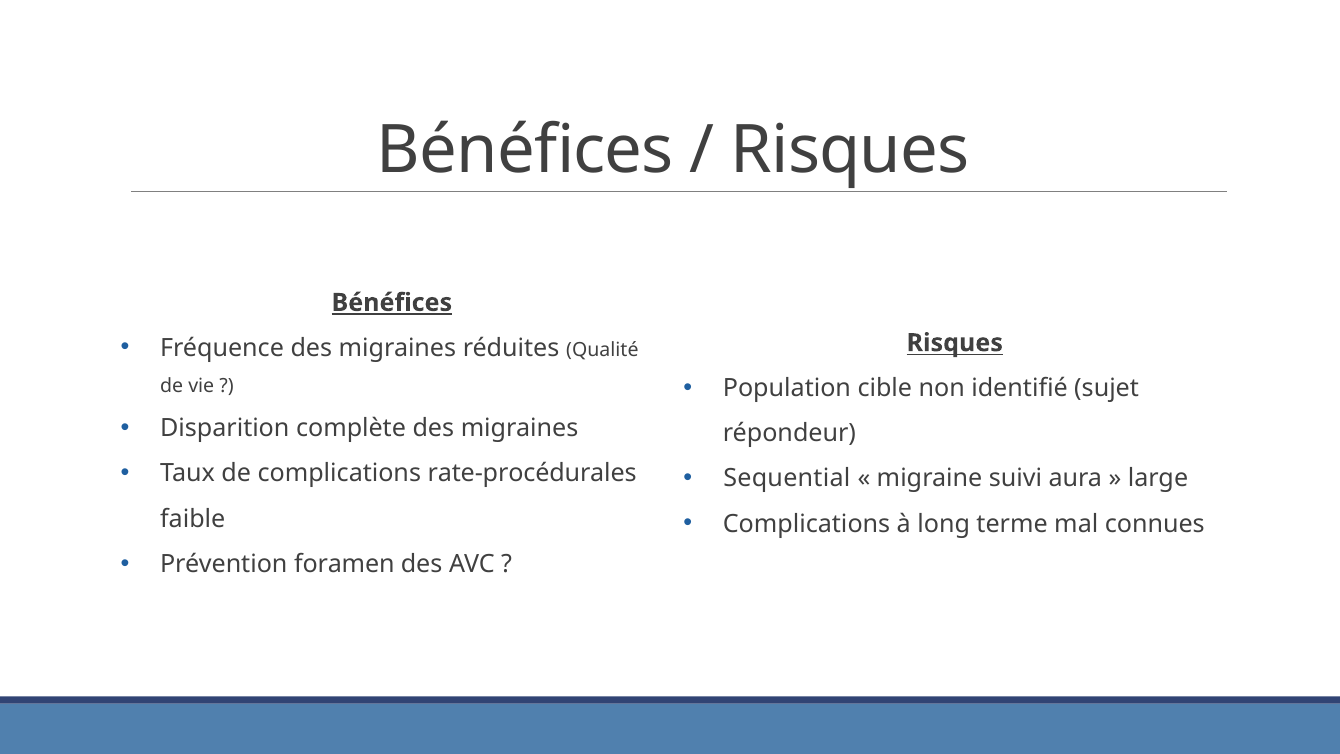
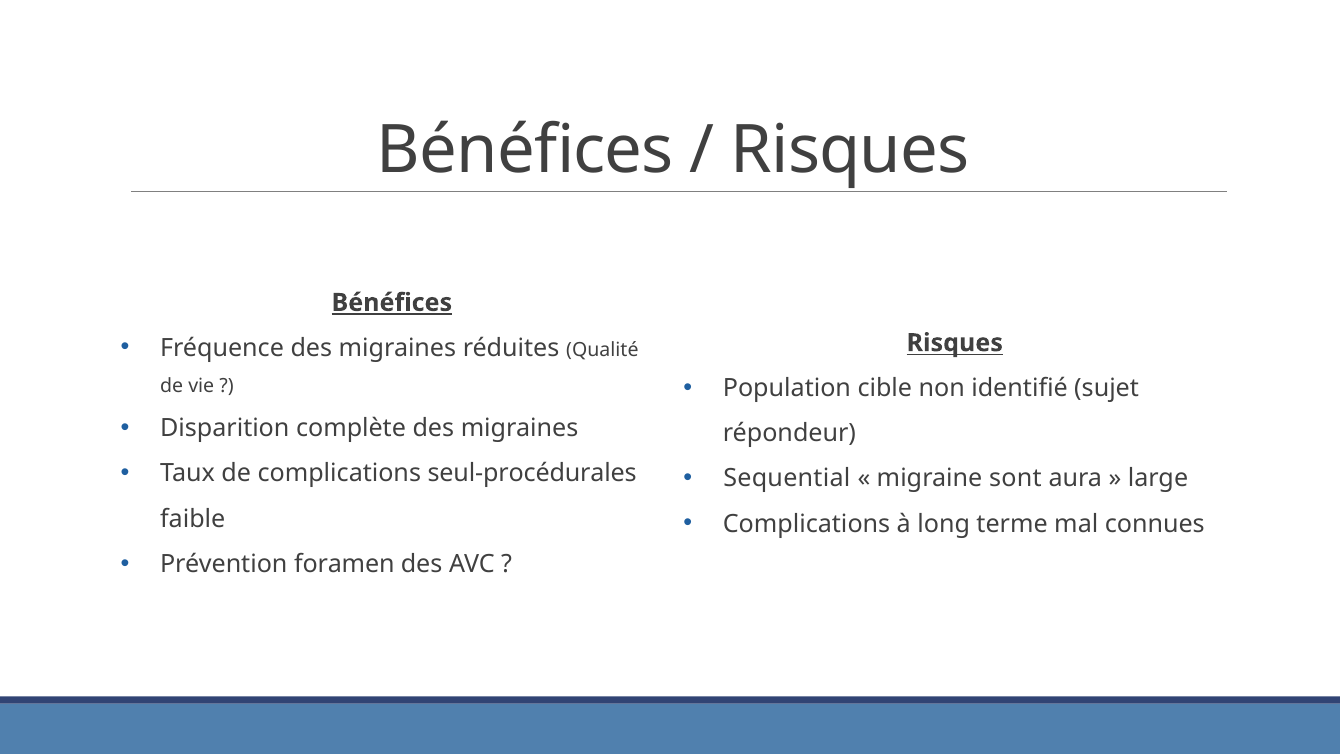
rate-procédurales: rate-procédurales -> seul-procédurales
suivi: suivi -> sont
